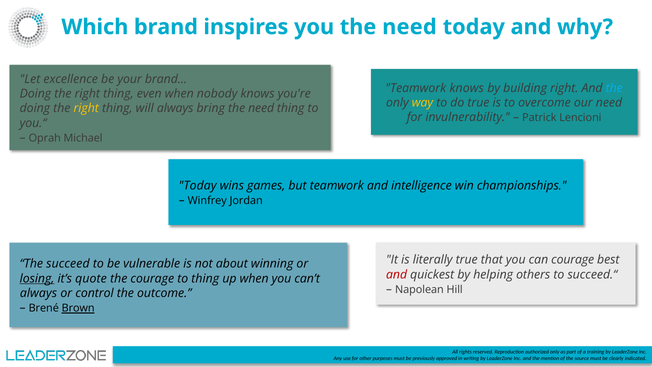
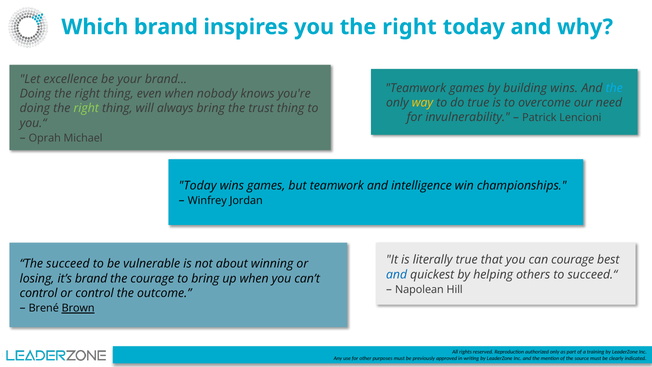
you the need: need -> right
Teamwork knows: knows -> games
building right: right -> wins
right at (86, 108) colour: yellow -> light green
bring the need: need -> trust
and at (397, 274) colour: red -> blue
losing underline: present -> none
it’s quote: quote -> brand
to thing: thing -> bring
always at (38, 293): always -> control
